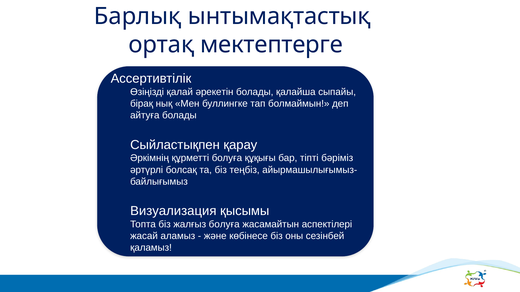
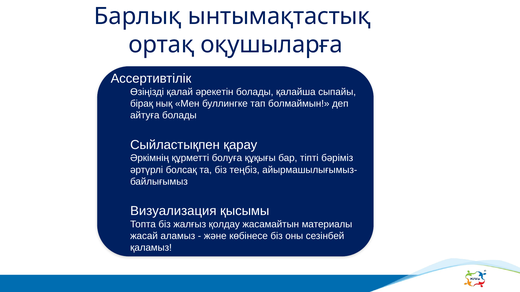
мектептерге: мектептерге -> оқушыларға
жалғыз болуға: болуға -> қолдау
аспектілері: аспектілері -> материалы
